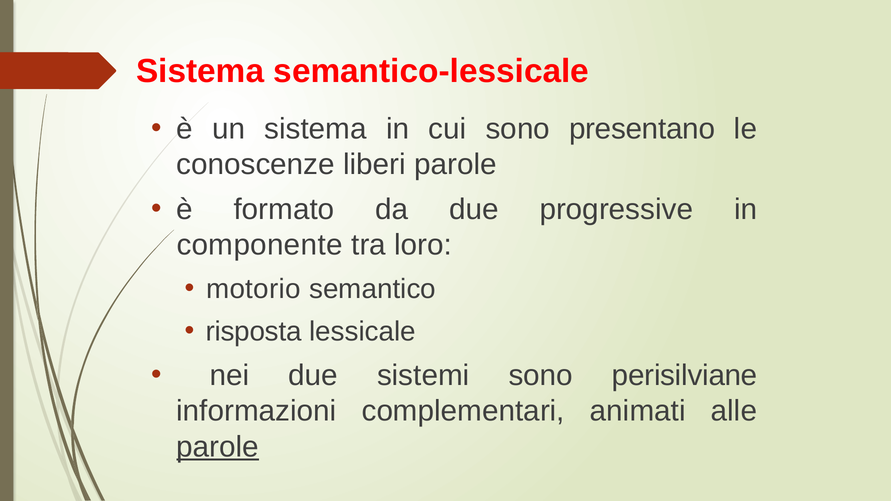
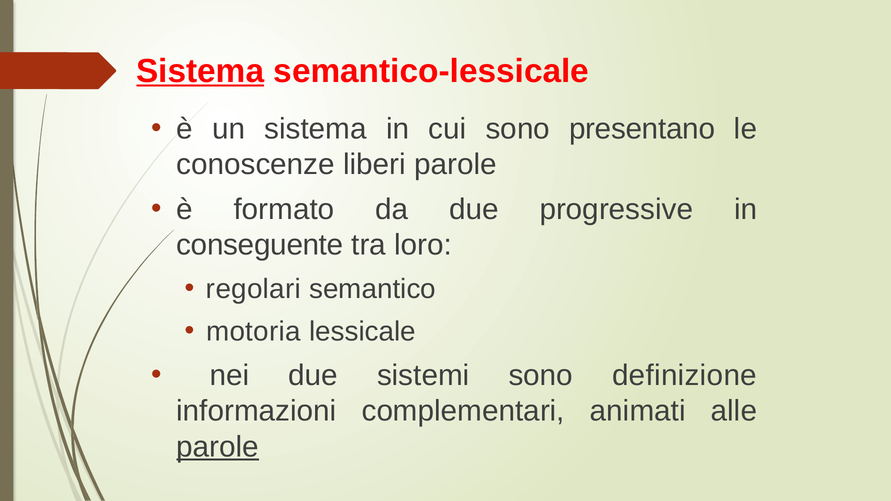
Sistema at (200, 71) underline: none -> present
componente: componente -> conseguente
motorio: motorio -> regolari
risposta: risposta -> motoria
perisilviane: perisilviane -> definizione
